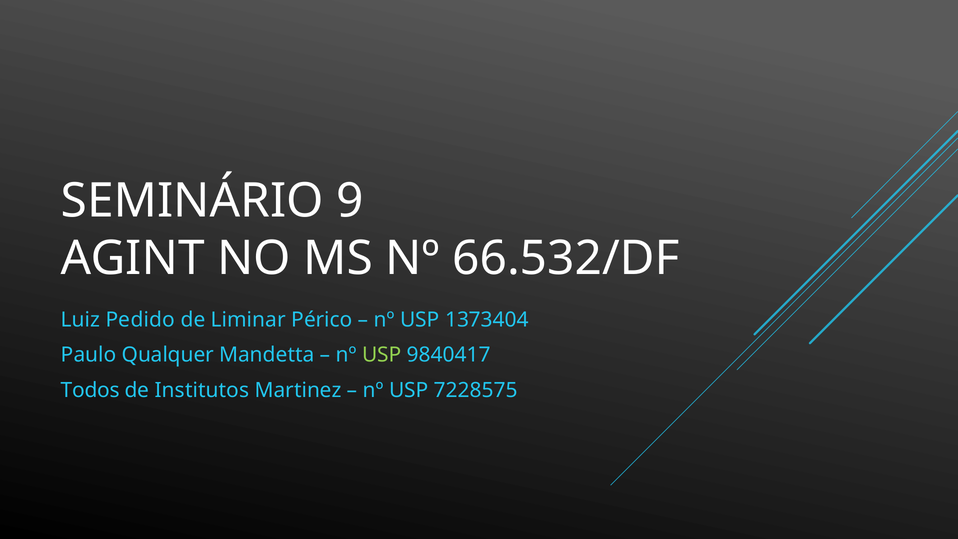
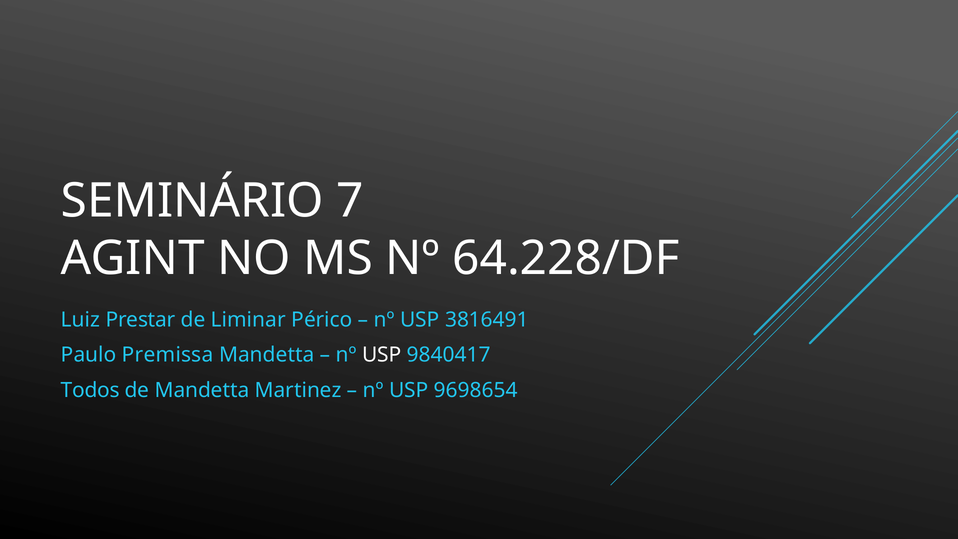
9: 9 -> 7
66.532/DF: 66.532/DF -> 64.228/DF
Pedido: Pedido -> Prestar
1373404: 1373404 -> 3816491
Qualquer: Qualquer -> Premissa
USP at (382, 355) colour: light green -> white
de Institutos: Institutos -> Mandetta
7228575: 7228575 -> 9698654
